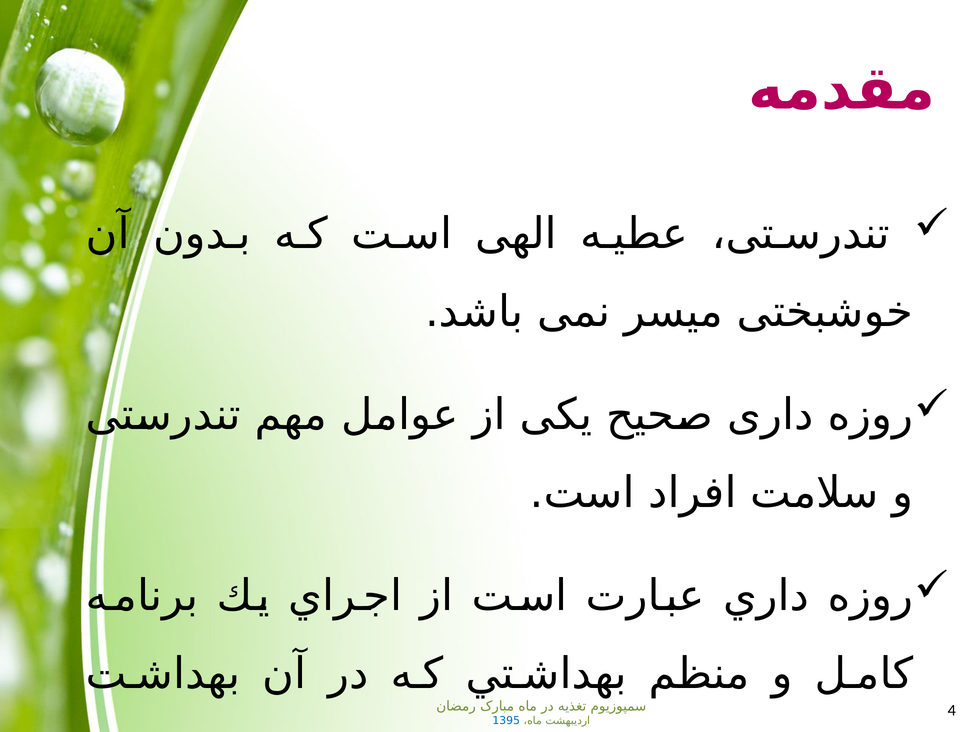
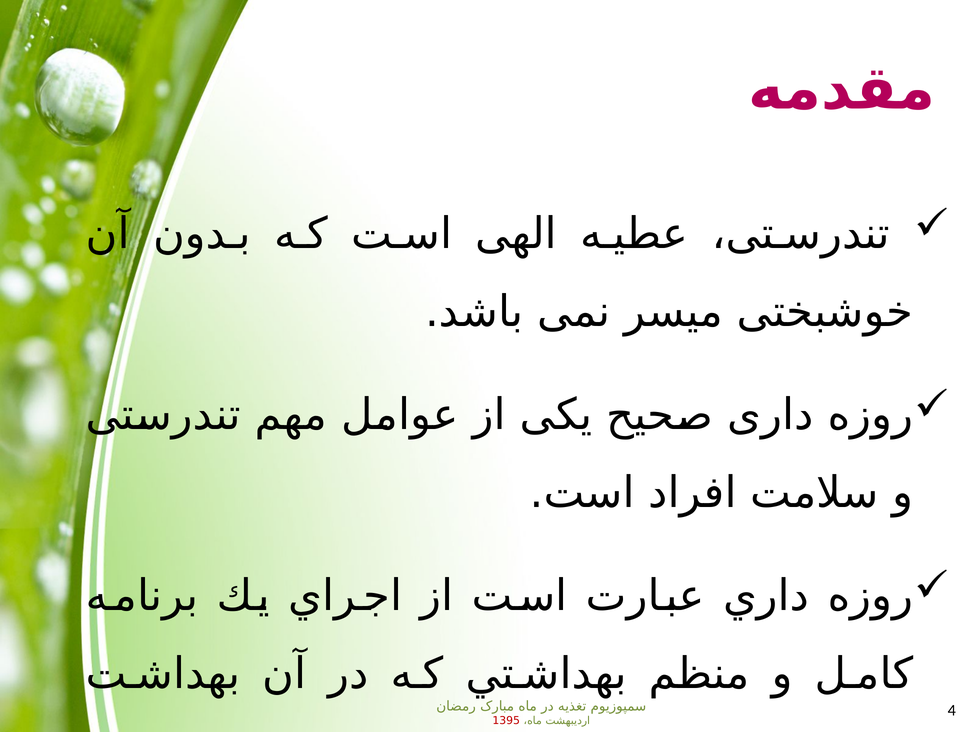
1395 colour: blue -> red
